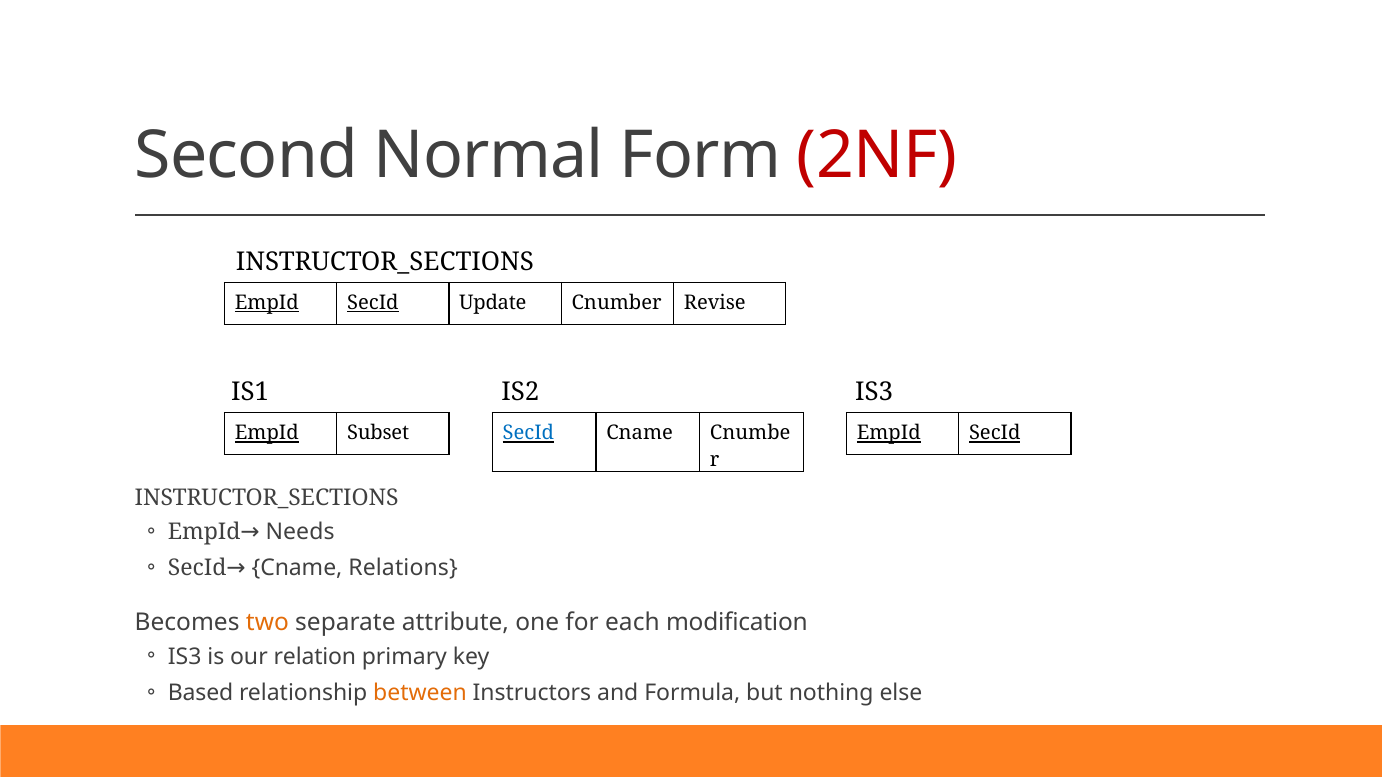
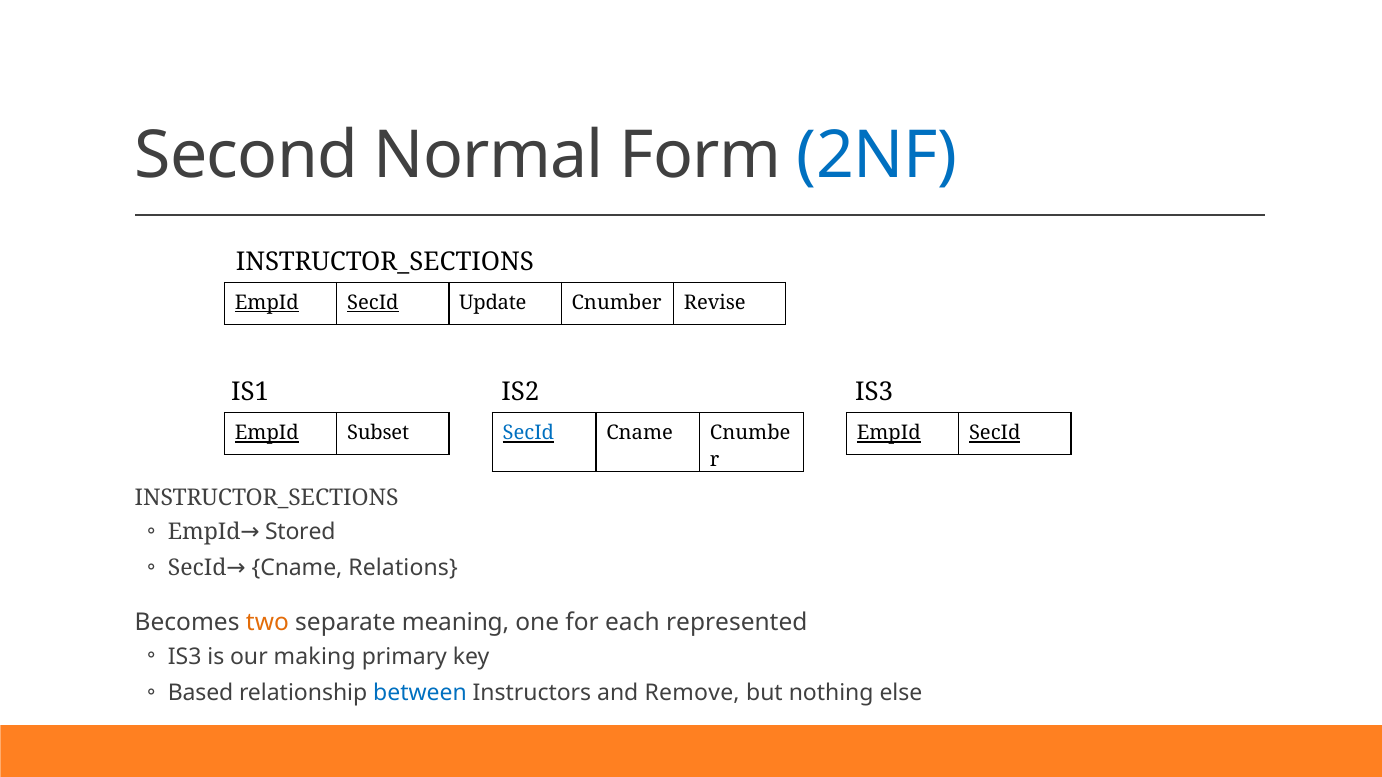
2NF colour: red -> blue
Needs: Needs -> Stored
attribute: attribute -> meaning
modification: modification -> represented
relation: relation -> making
between colour: orange -> blue
Formula: Formula -> Remove
